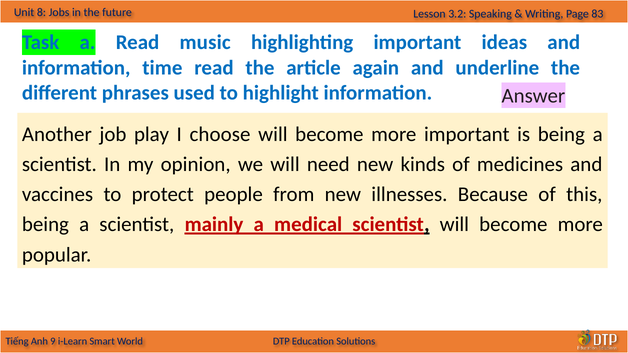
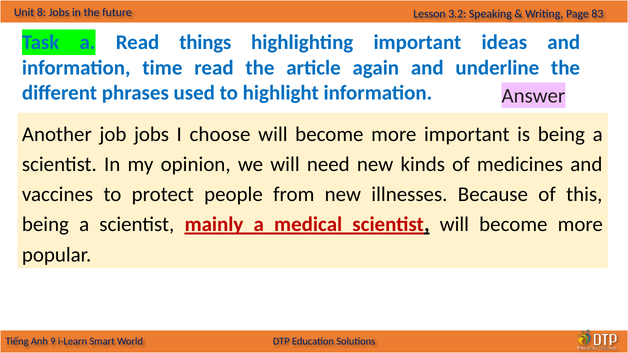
music: music -> things
job play: play -> jobs
